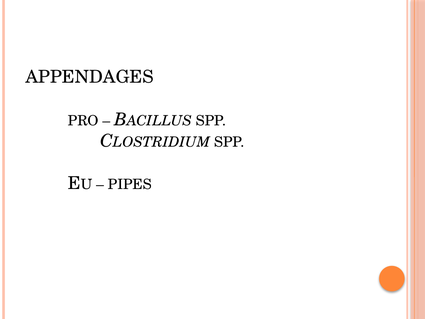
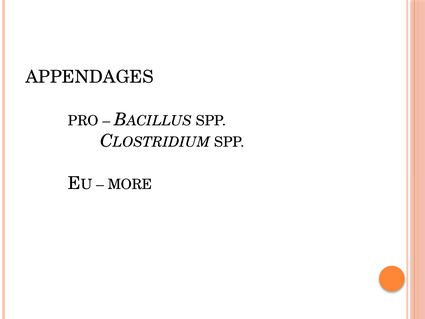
PIPES: PIPES -> MORE
